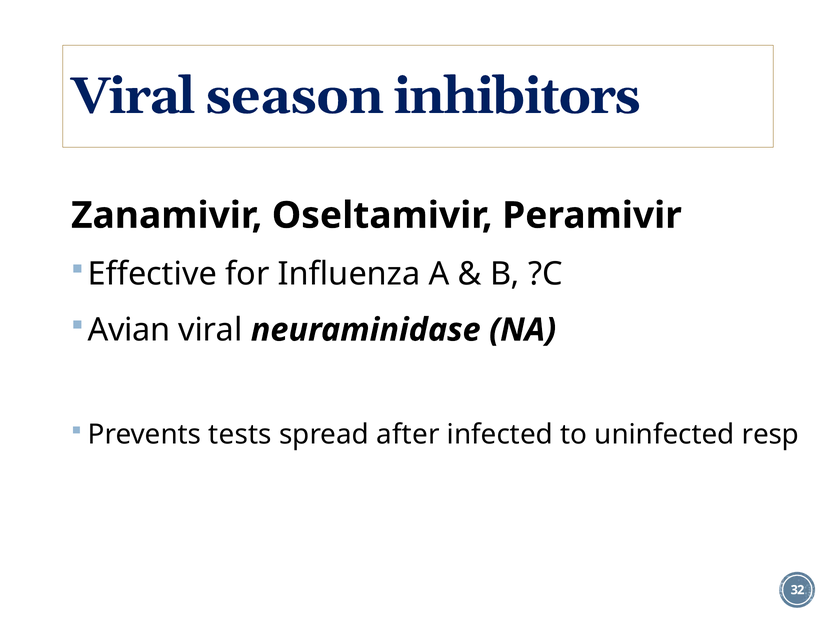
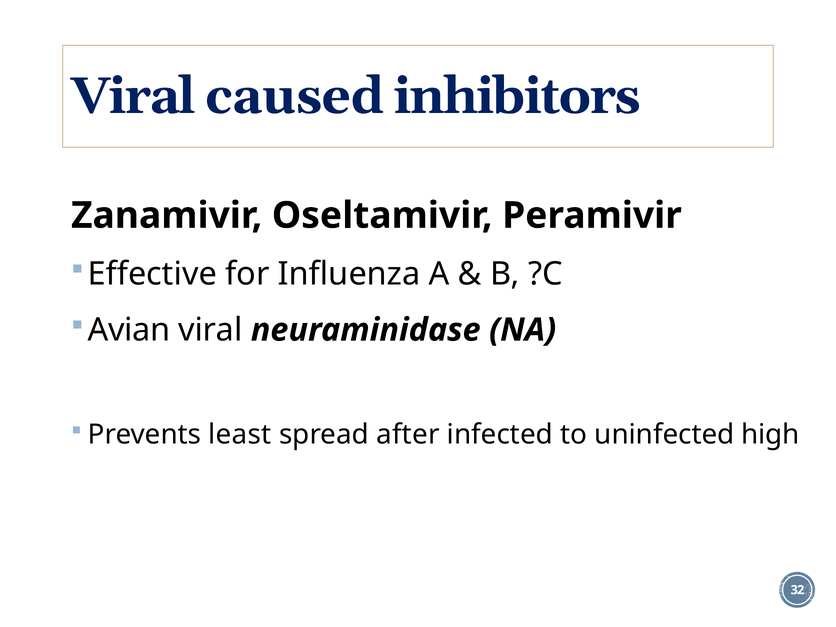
season: season -> caused
tests: tests -> least
resp: resp -> high
